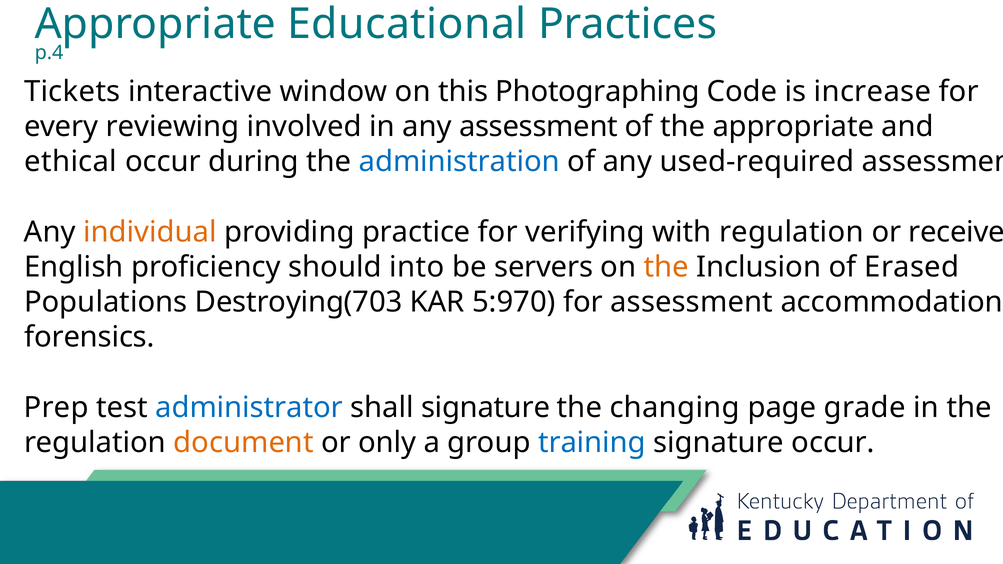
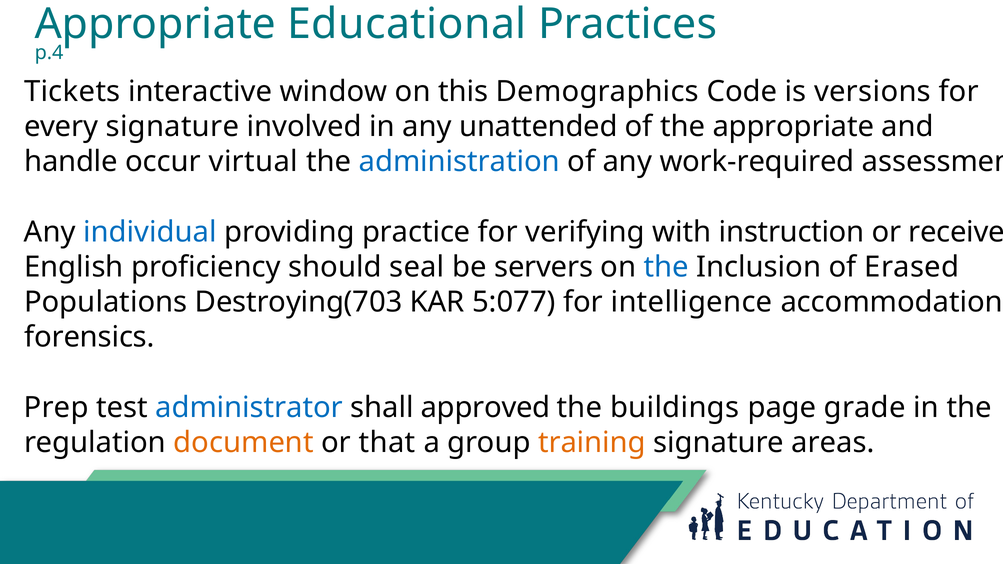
Photographing: Photographing -> Demographics
increase: increase -> versions
every reviewing: reviewing -> signature
any assessment: assessment -> unattended
ethical: ethical -> handle
during: during -> virtual
used-required: used-required -> work-required
individual colour: orange -> blue
with regulation: regulation -> instruction
into: into -> seal
the at (666, 267) colour: orange -> blue
5:970: 5:970 -> 5:077
for assessment: assessment -> intelligence
shall signature: signature -> approved
changing: changing -> buildings
only: only -> that
training colour: blue -> orange
signature occur: occur -> areas
